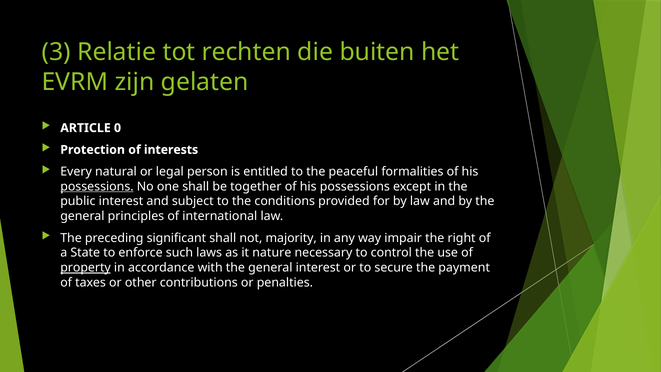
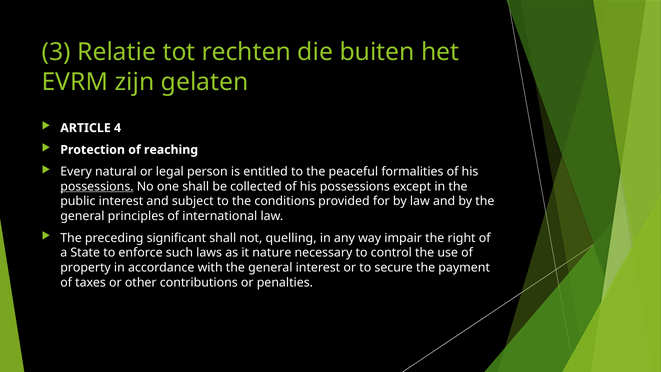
0: 0 -> 4
interests: interests -> reaching
together: together -> collected
majority: majority -> quelling
property underline: present -> none
